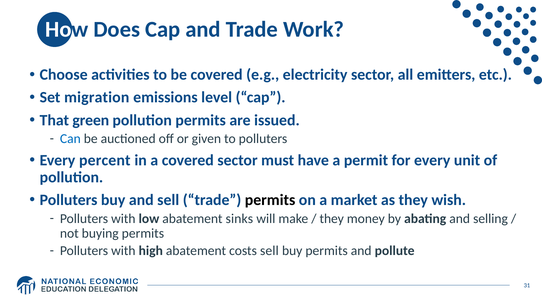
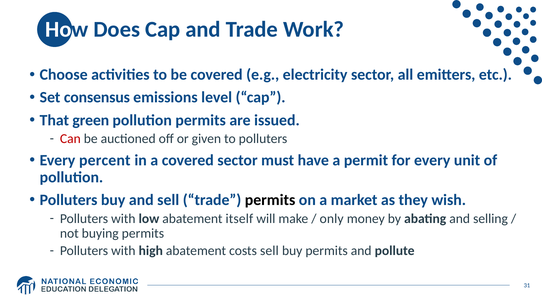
migration: migration -> consensus
Can colour: blue -> red
sinks: sinks -> itself
they at (332, 219): they -> only
